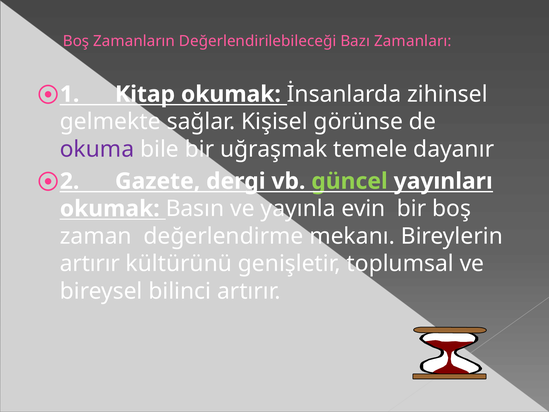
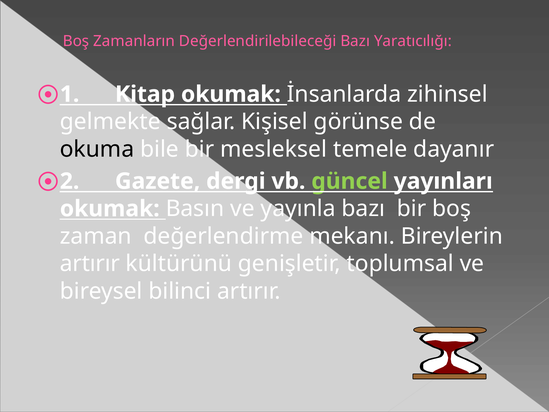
Zamanları: Zamanları -> Yaratıcılığı
okuma colour: purple -> black
uğraşmak: uğraşmak -> mesleksel
yayınla evin: evin -> bazı
